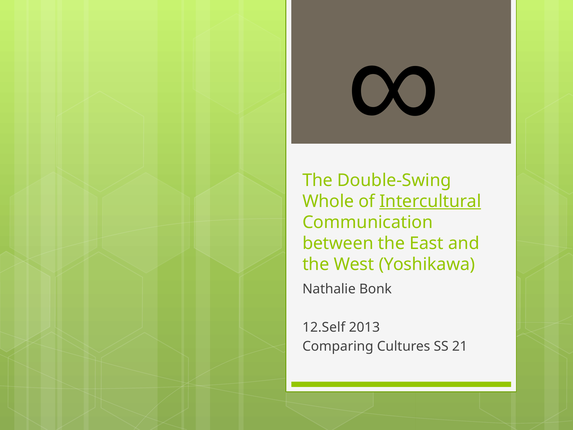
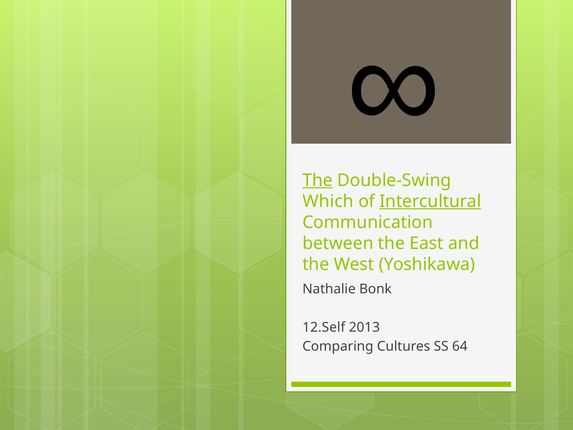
The at (318, 180) underline: none -> present
Whole: Whole -> Which
21: 21 -> 64
